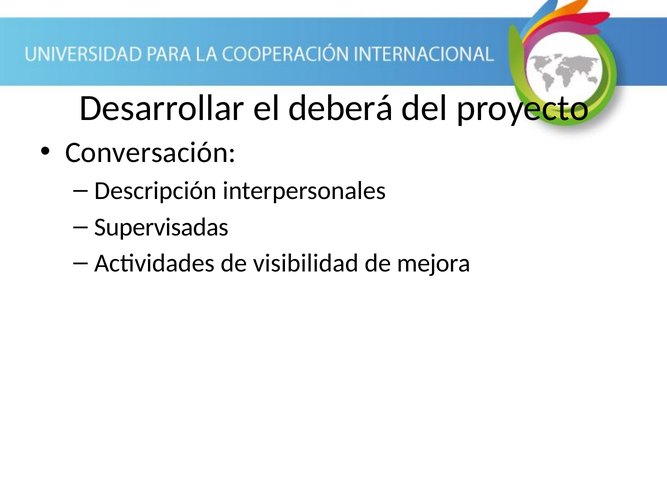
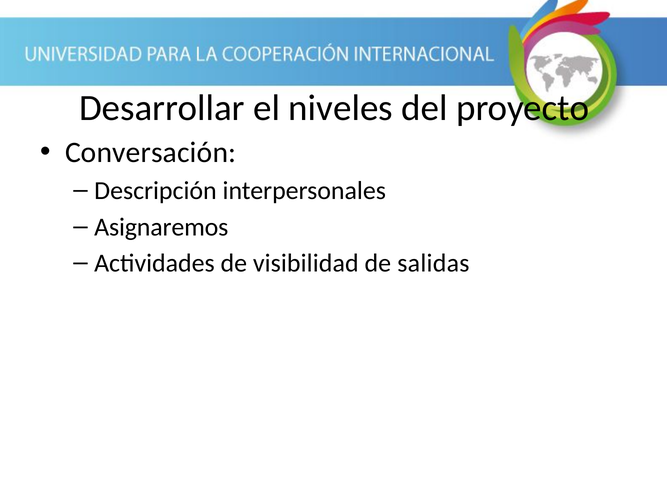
deberá: deberá -> niveles
Supervisadas: Supervisadas -> Asignaremos
mejora: mejora -> salidas
